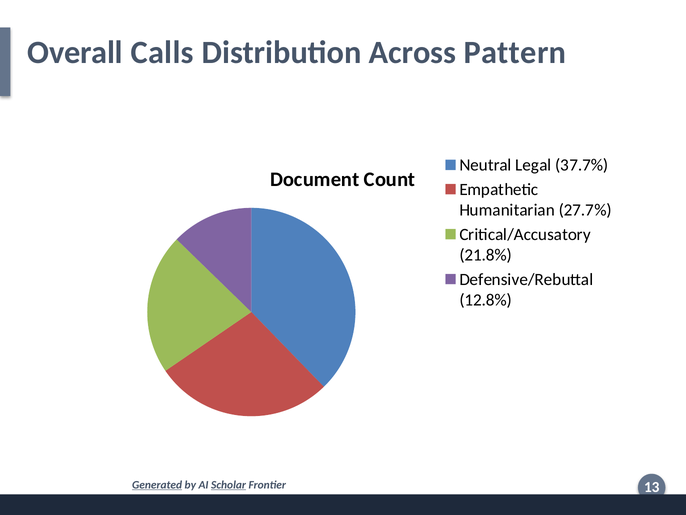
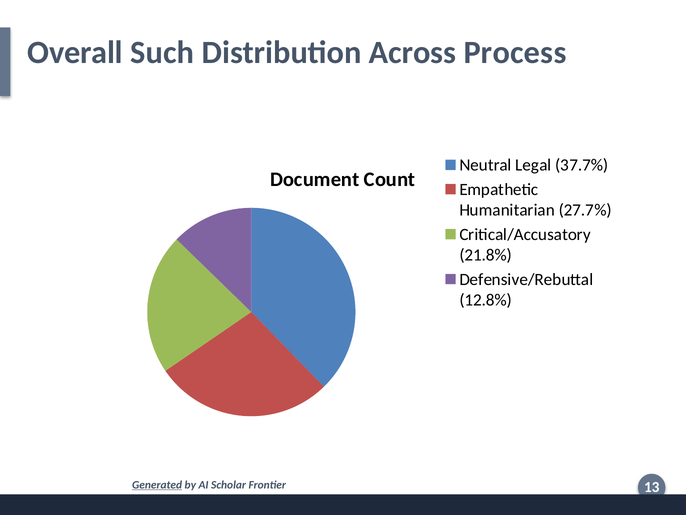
Calls: Calls -> Such
Pattern: Pattern -> Process
Scholar underline: present -> none
